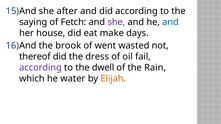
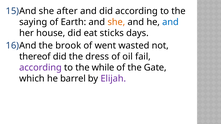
Fetch: Fetch -> Earth
she at (116, 22) colour: purple -> orange
make: make -> sticks
dwell: dwell -> while
Rain: Rain -> Gate
water: water -> barrel
Elijah colour: orange -> purple
